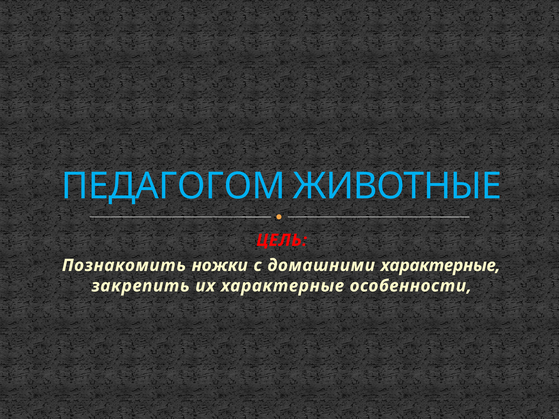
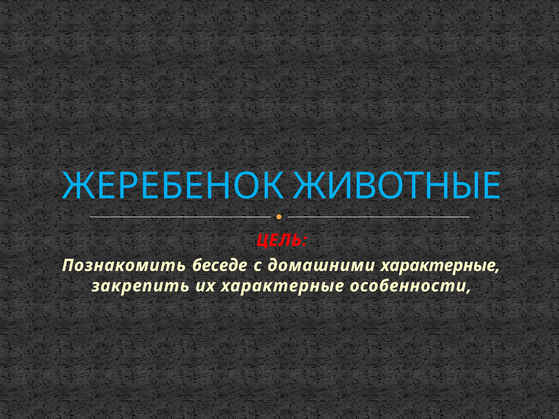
ПЕДАГОГОМ: ПЕДАГОГОМ -> ЖЕРЕБЕНОК
ножки: ножки -> беседе
